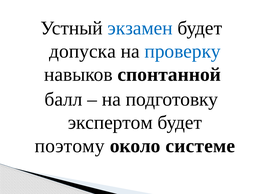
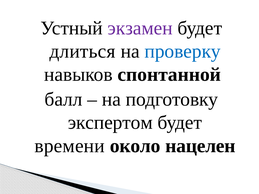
экзамен colour: blue -> purple
допуска: допуска -> длиться
поэтому: поэтому -> времени
системе: системе -> нацелен
